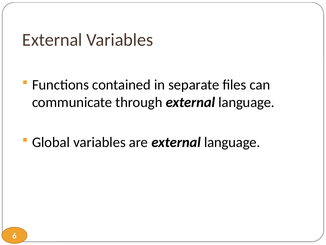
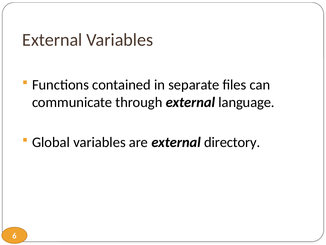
are external language: language -> directory
